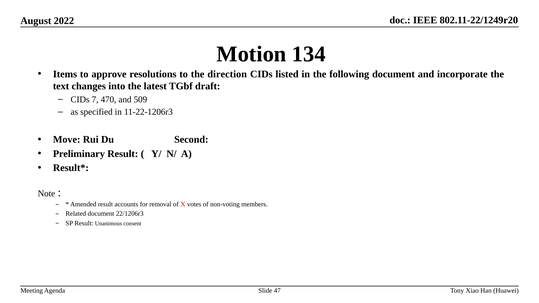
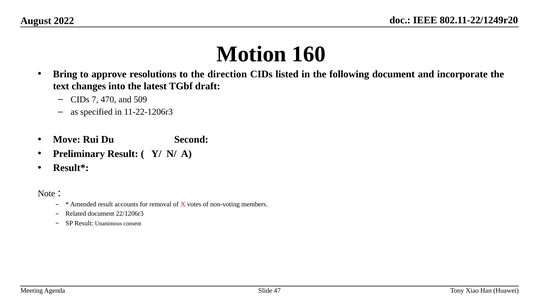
134: 134 -> 160
Items: Items -> Bring
